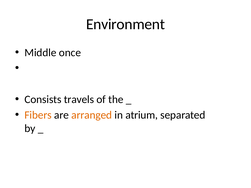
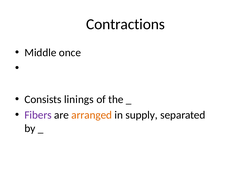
Environment: Environment -> Contractions
travels: travels -> linings
Fibers colour: orange -> purple
atrium: atrium -> supply
